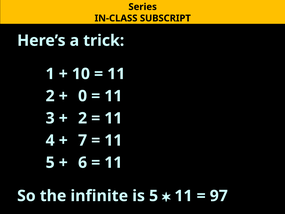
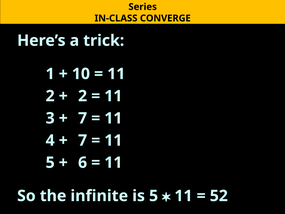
SUBSCRIPT: SUBSCRIPT -> CONVERGE
0 at (83, 96): 0 -> 2
2 at (83, 118): 2 -> 7
97: 97 -> 52
